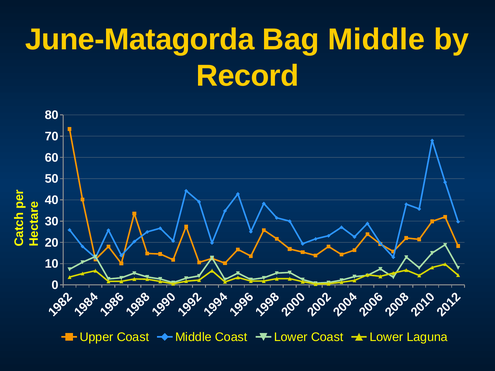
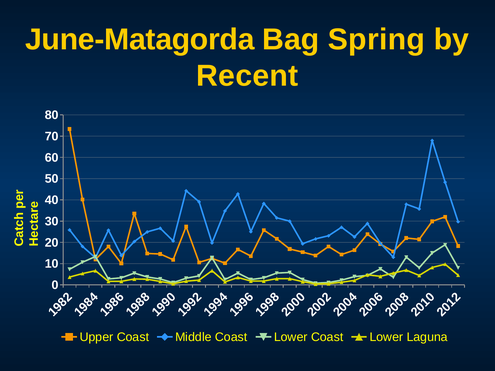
Bag Middle: Middle -> Spring
Record: Record -> Recent
